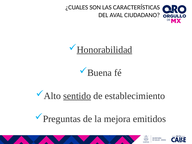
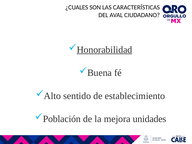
sentido underline: present -> none
Preguntas: Preguntas -> Población
emitidos: emitidos -> unidades
